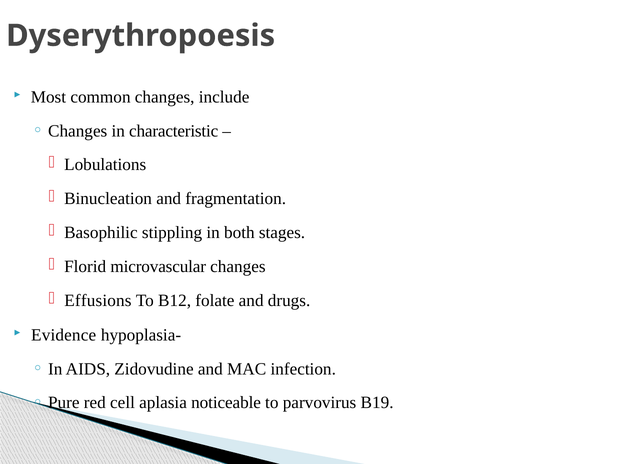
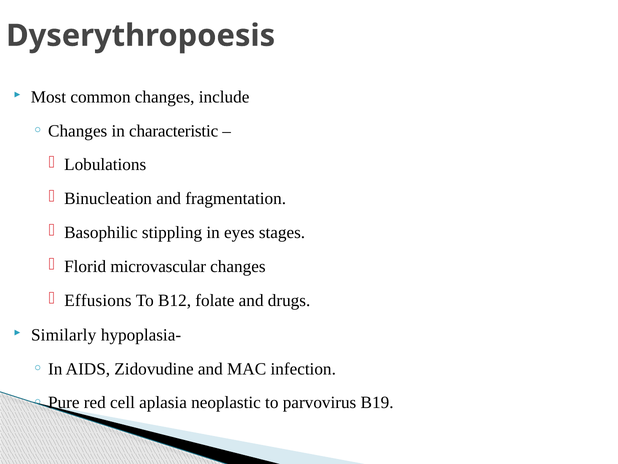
both: both -> eyes
Evidence: Evidence -> Similarly
noticeable: noticeable -> neoplastic
